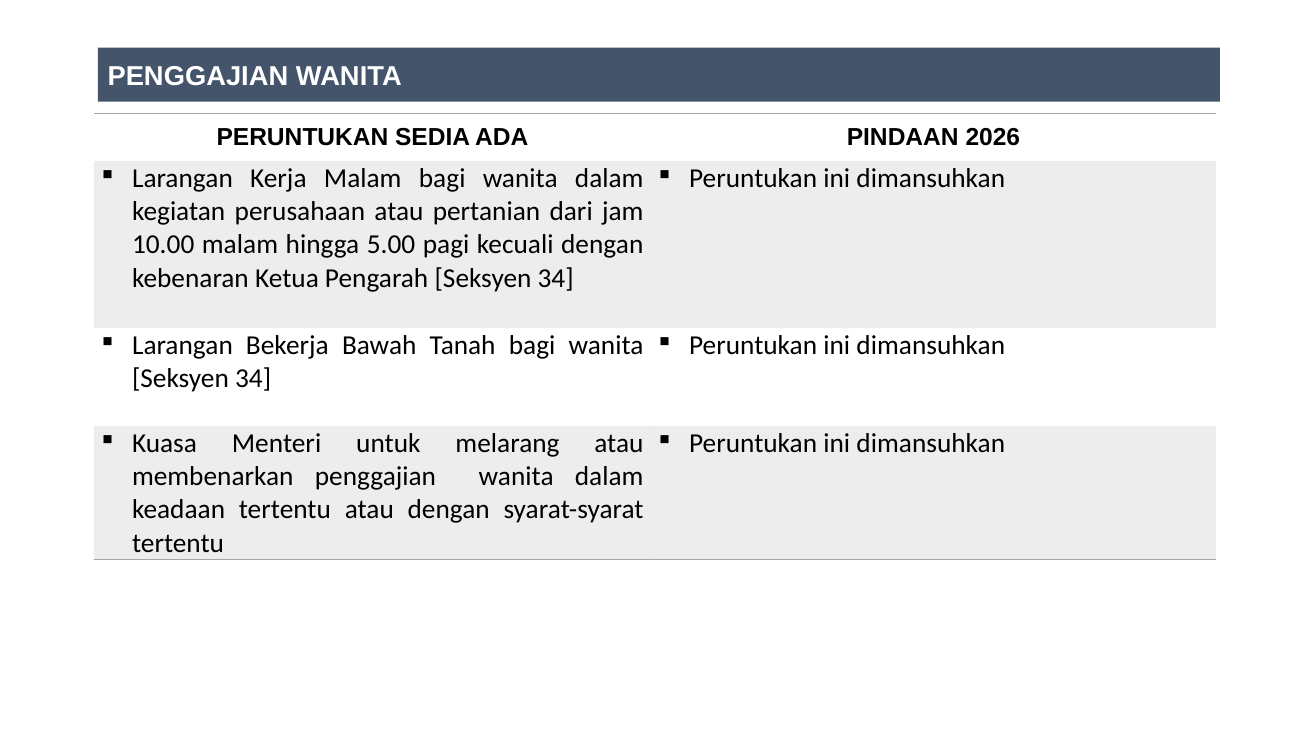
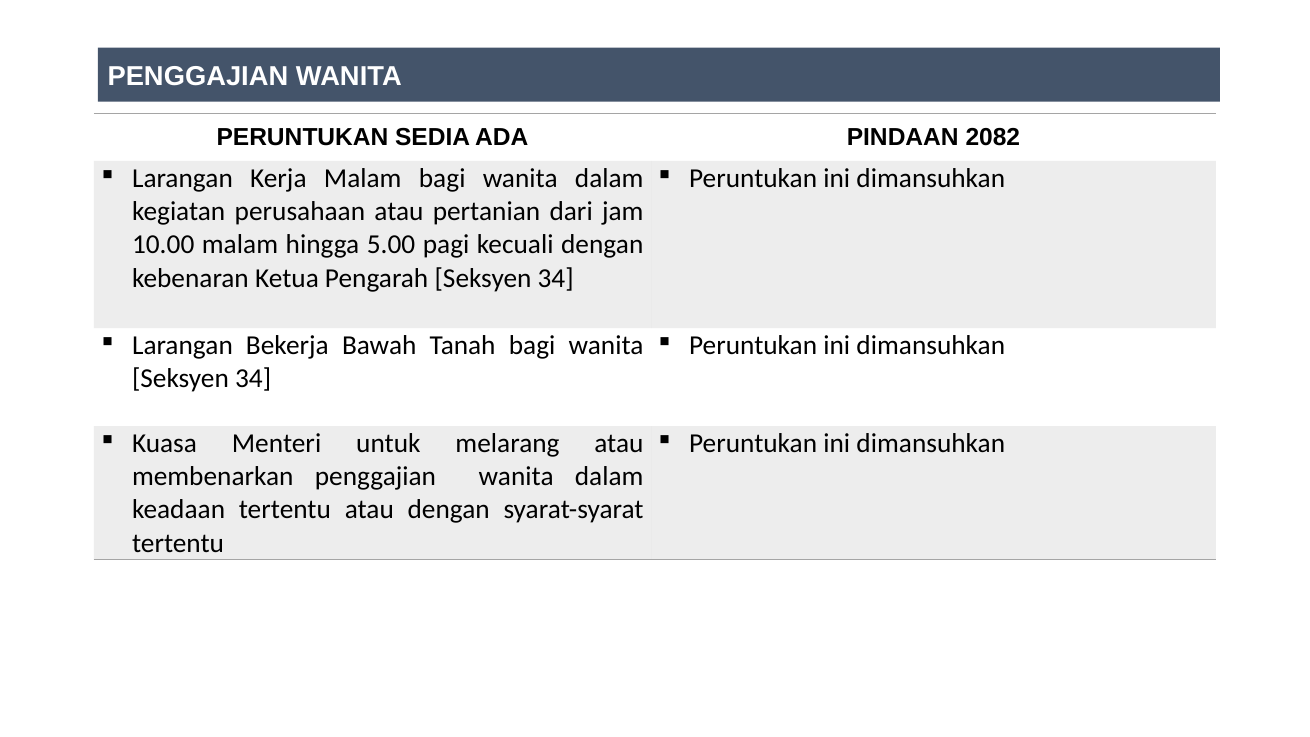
2026: 2026 -> 2082
